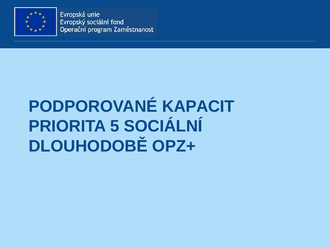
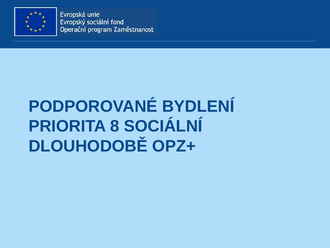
KAPACIT: KAPACIT -> BYDLENÍ
5: 5 -> 8
